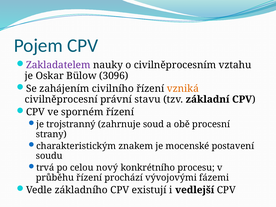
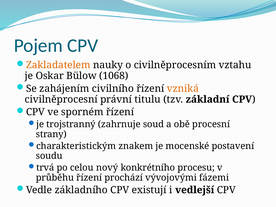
Zakladatelem colour: purple -> orange
3096: 3096 -> 1068
stavu: stavu -> titulu
